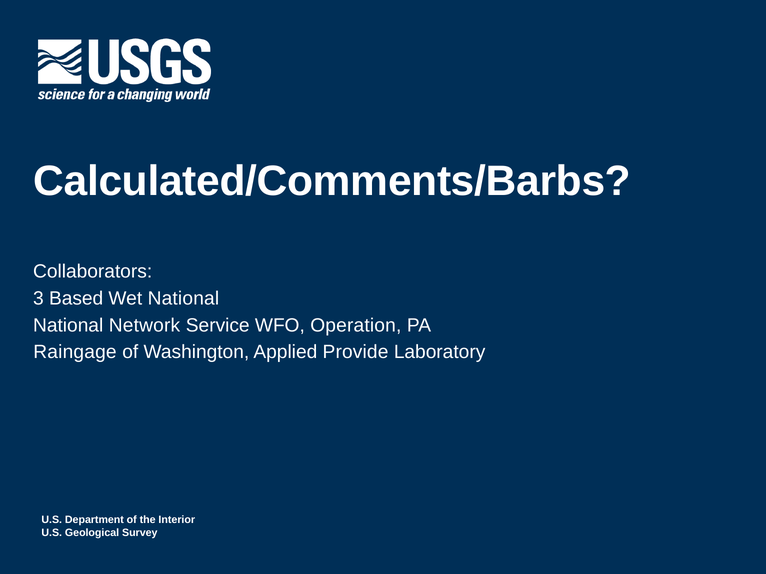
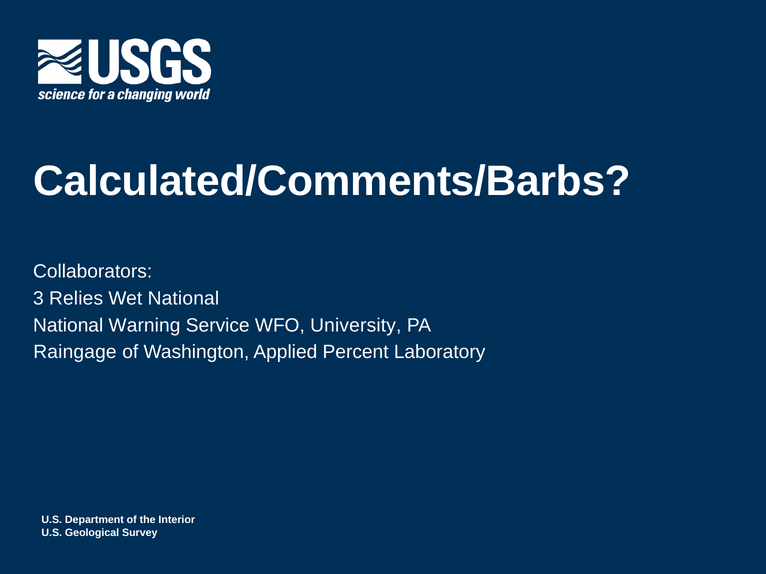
Based: Based -> Relies
Network: Network -> Warning
Operation: Operation -> University
Provide: Provide -> Percent
